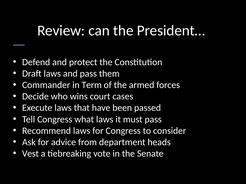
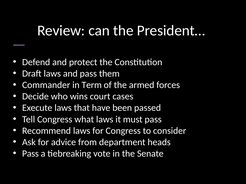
Vest at (30, 154): Vest -> Pass
